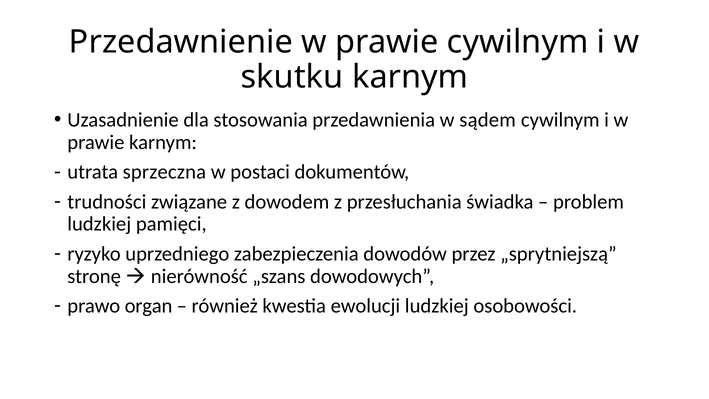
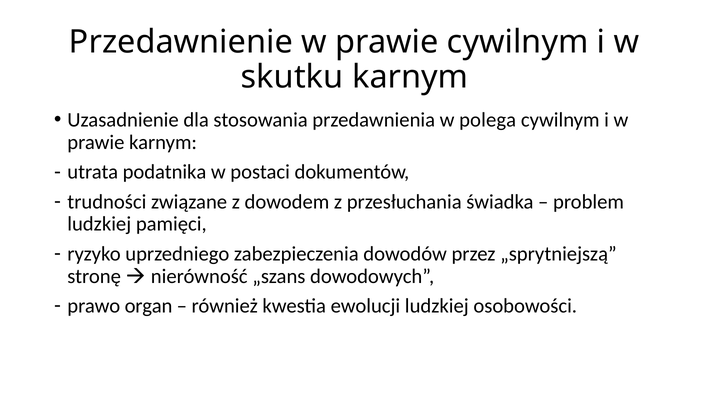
sądem: sądem -> polega
sprzeczna: sprzeczna -> podatnika
